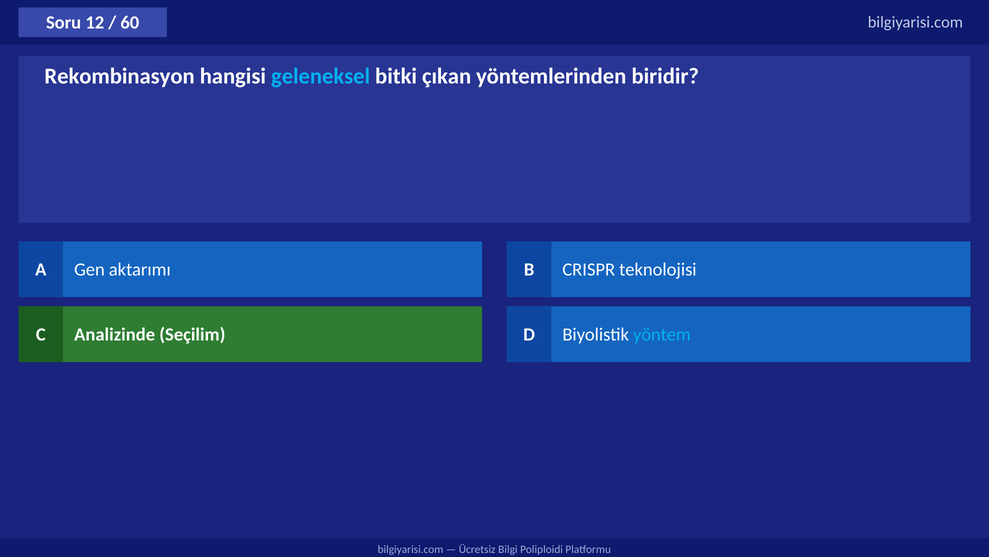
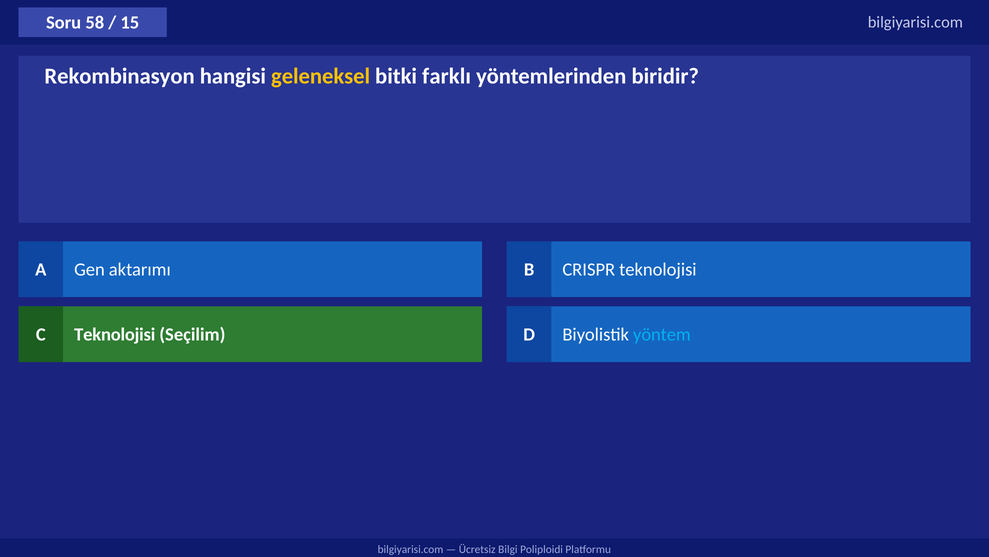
12: 12 -> 58
60: 60 -> 15
geleneksel colour: light blue -> yellow
çıkan: çıkan -> farklı
C Analizinde: Analizinde -> Teknolojisi
